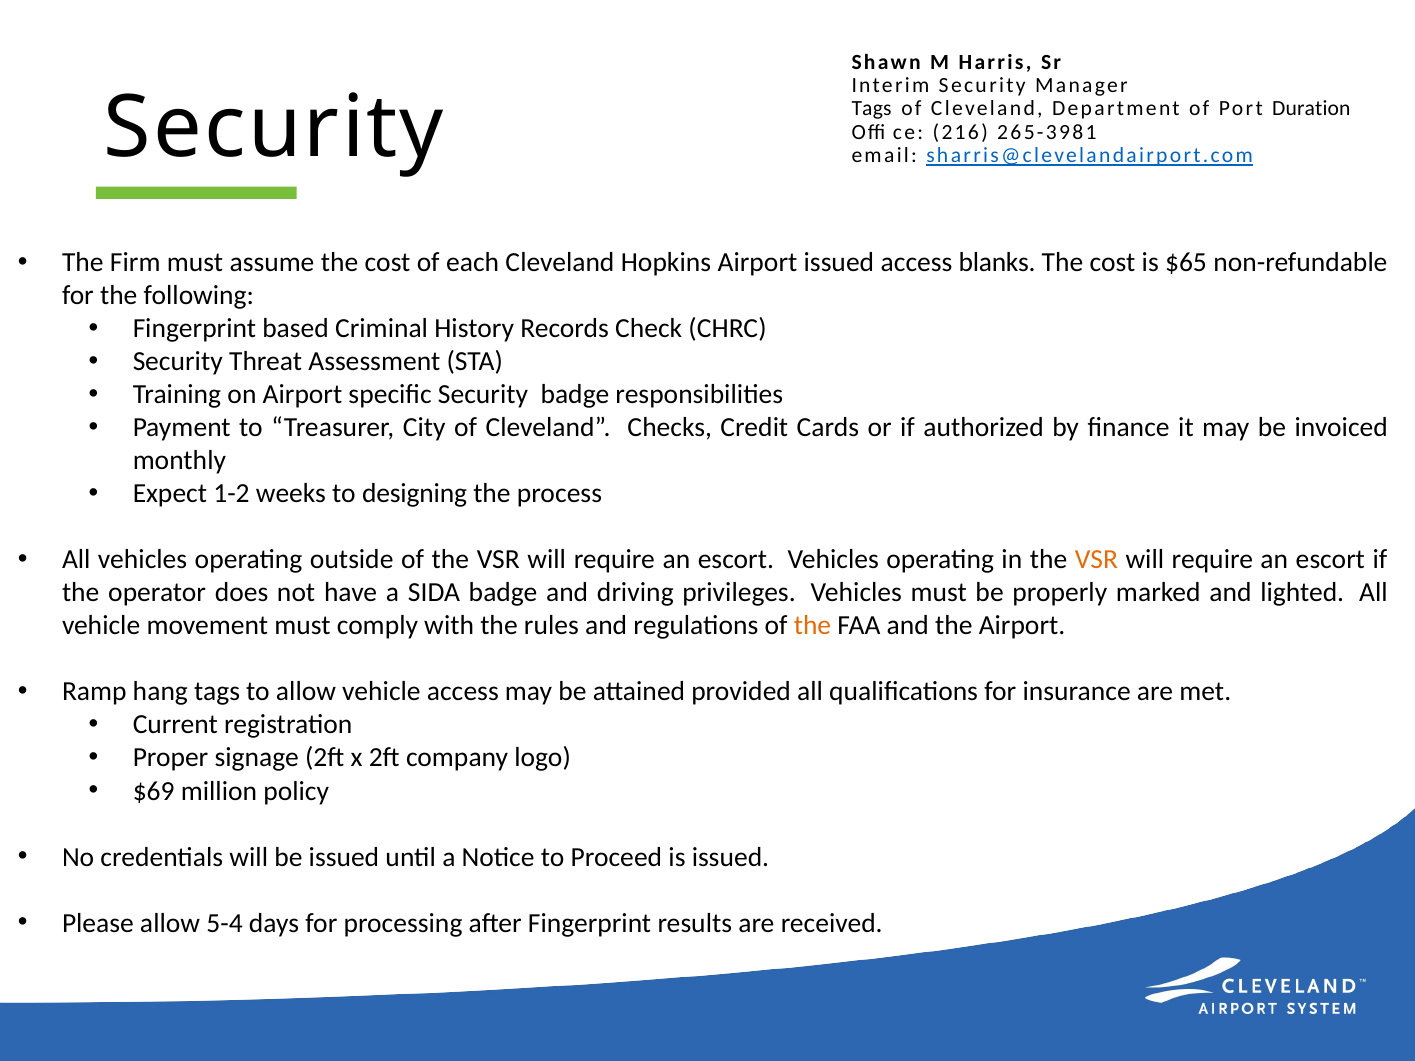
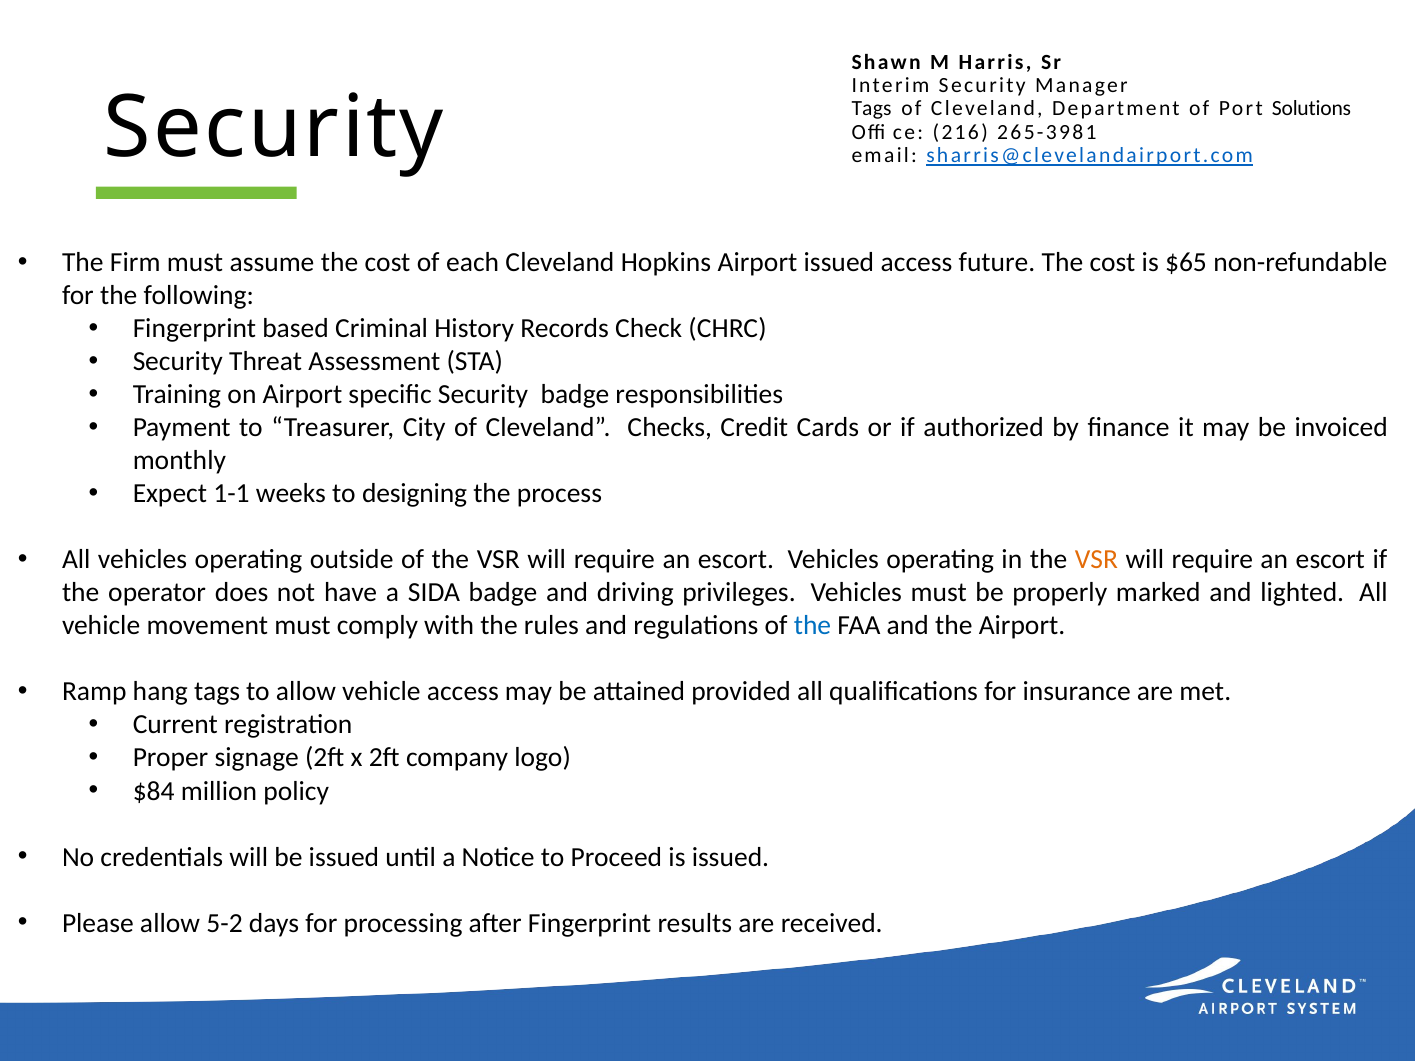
Duration: Duration -> Solutions
blanks: blanks -> future
1-2: 1-2 -> 1-1
the at (813, 626) colour: orange -> blue
$69: $69 -> $84
5-4: 5-4 -> 5-2
